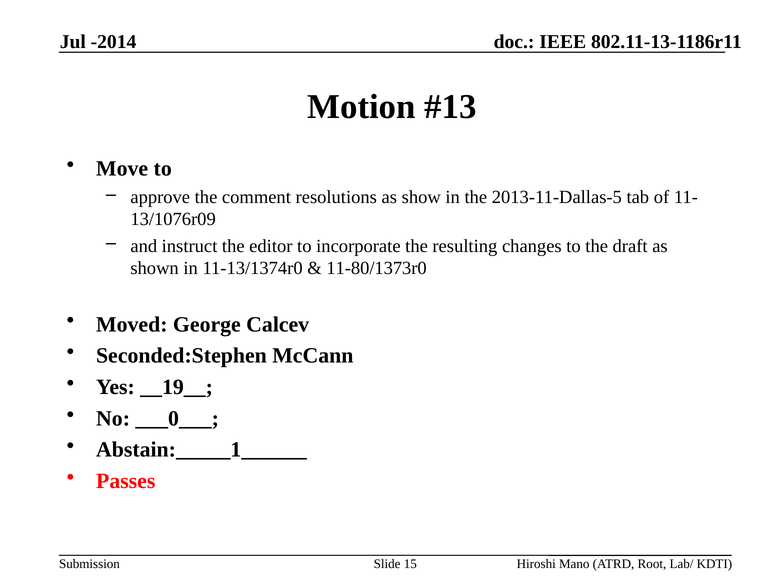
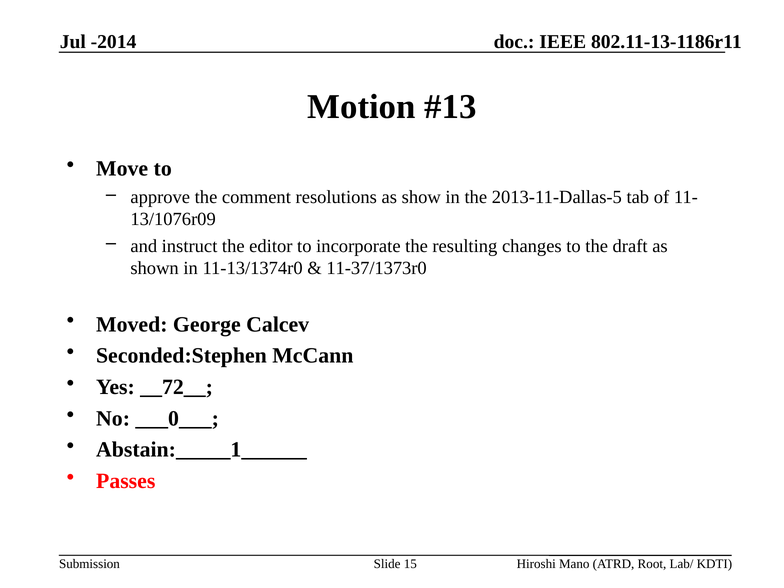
11-80/1373r0: 11-80/1373r0 -> 11-37/1373r0
__19__: __19__ -> __72__
